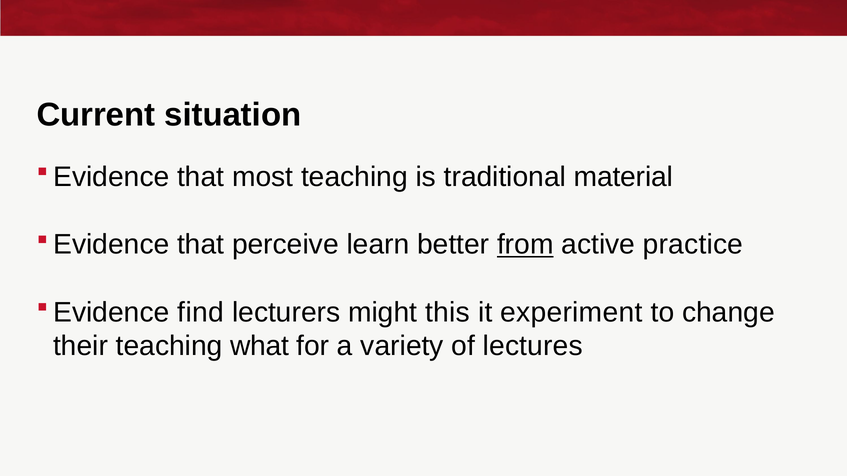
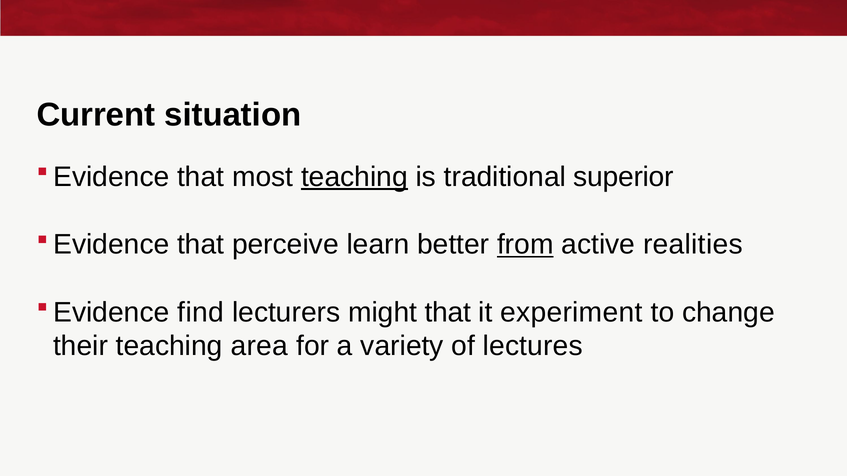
teaching at (354, 177) underline: none -> present
material: material -> superior
practice: practice -> realities
might this: this -> that
what: what -> area
